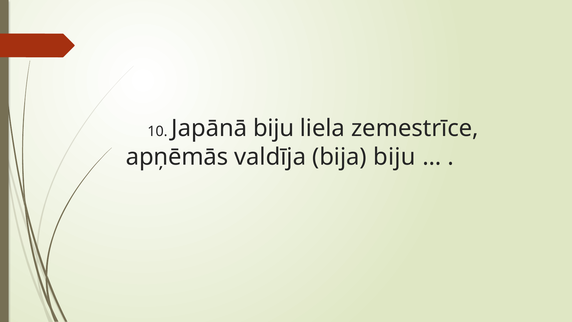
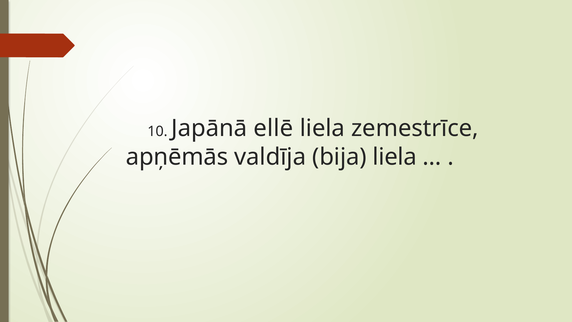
Japānā biju: biju -> ellē
bija biju: biju -> liela
